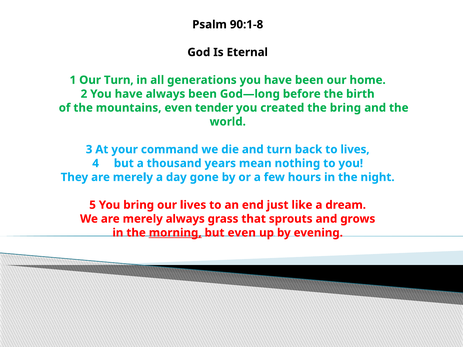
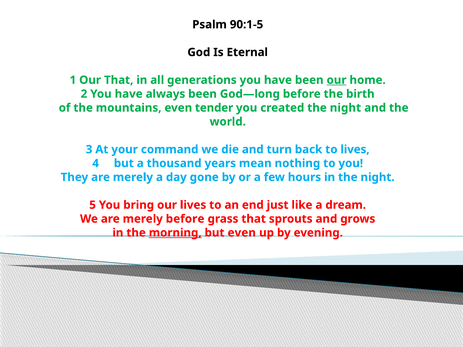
90:1-8: 90:1-8 -> 90:1-5
Our Turn: Turn -> That
our at (337, 80) underline: none -> present
created the bring: bring -> night
merely always: always -> before
